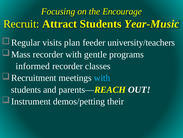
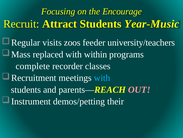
plan: plan -> zoos
recorder at (48, 54): recorder -> replaced
gentle: gentle -> within
informed: informed -> complete
OUT colour: white -> pink
